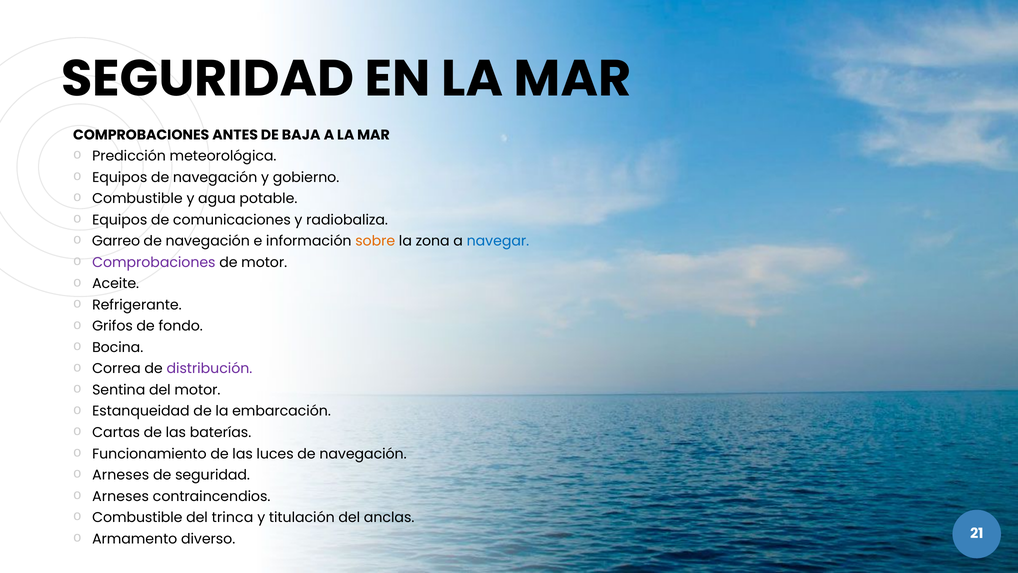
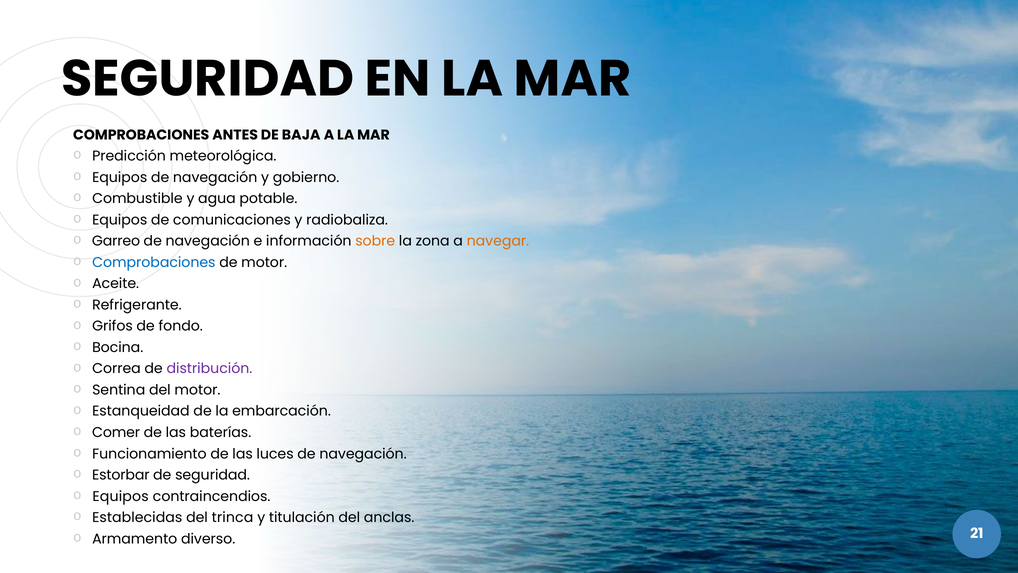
navegar colour: blue -> orange
Comprobaciones at (154, 262) colour: purple -> blue
Cartas: Cartas -> Comer
Arneses at (121, 475): Arneses -> Estorbar
Arneses at (121, 496): Arneses -> Equipos
Combustible at (137, 517): Combustible -> Establecidas
